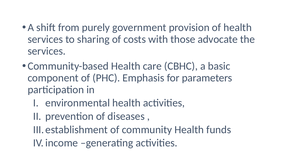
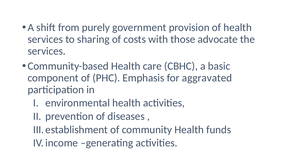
parameters: parameters -> aggravated
